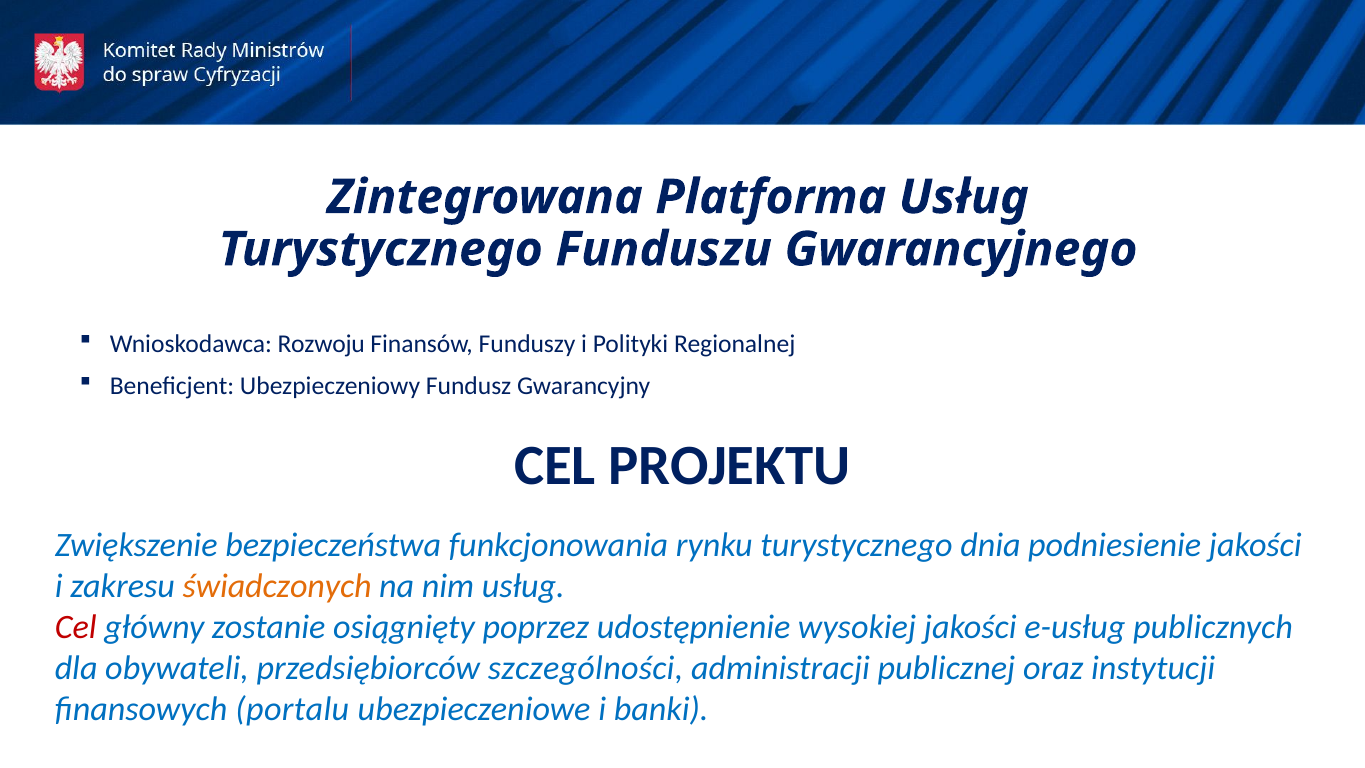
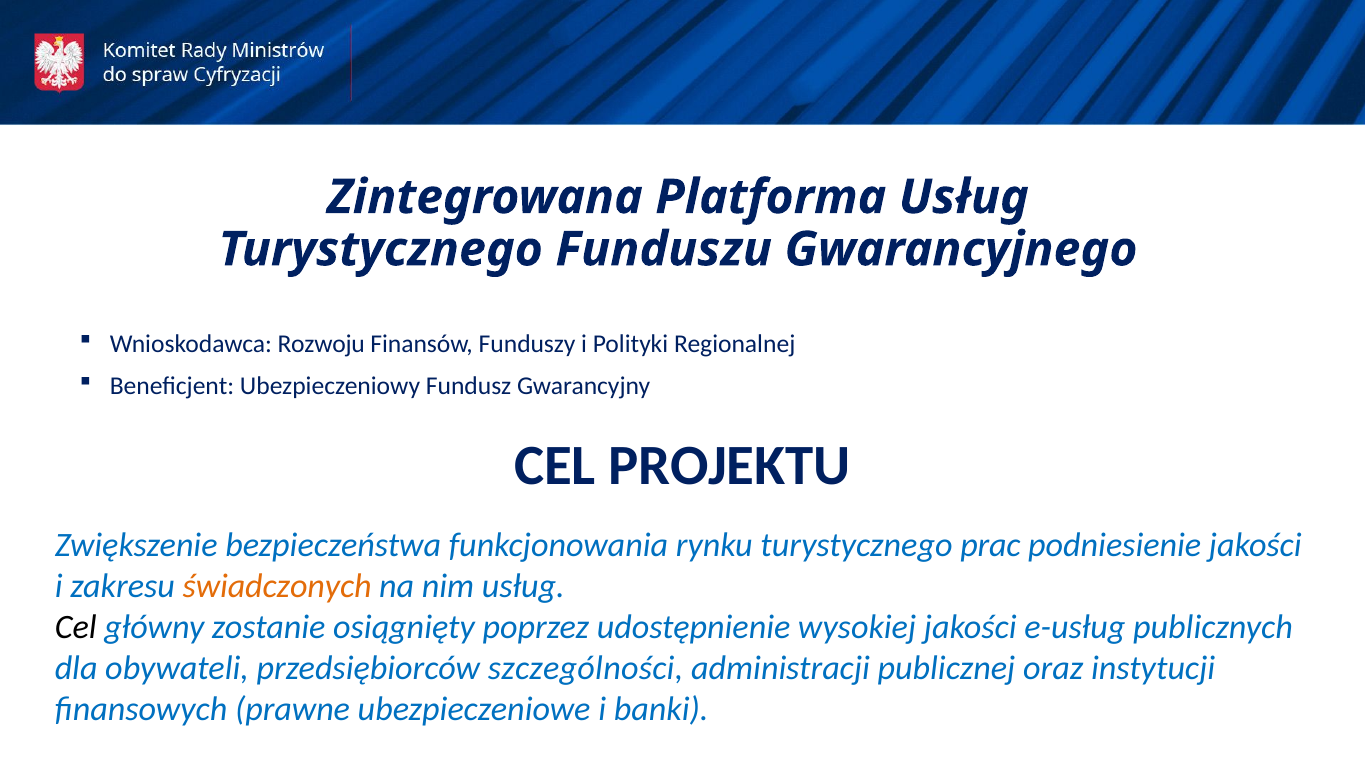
dnia: dnia -> prac
Cel at (76, 627) colour: red -> black
portalu: portalu -> prawne
